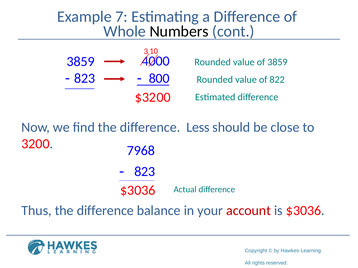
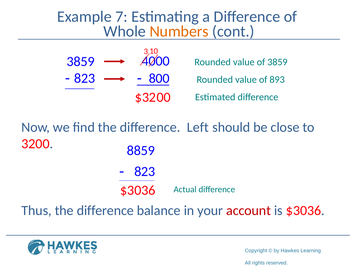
Numbers colour: black -> orange
822: 822 -> 893
Less: Less -> Left
7968: 7968 -> 8859
